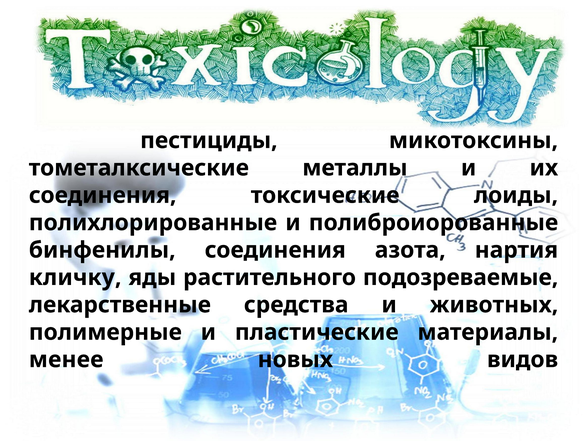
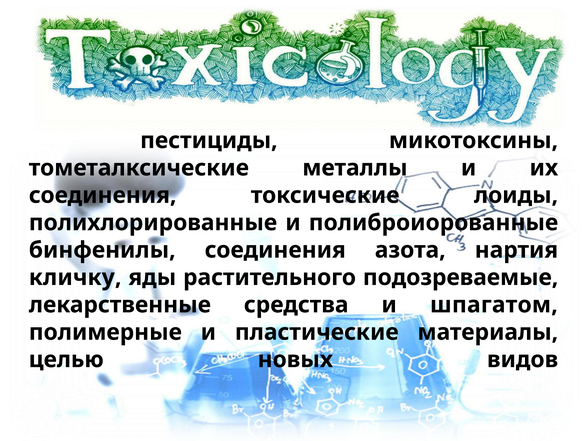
животных: животных -> шпагатом
менее: менее -> целью
